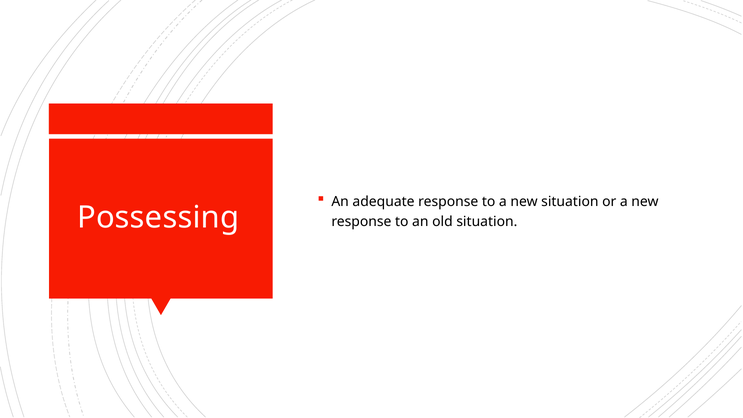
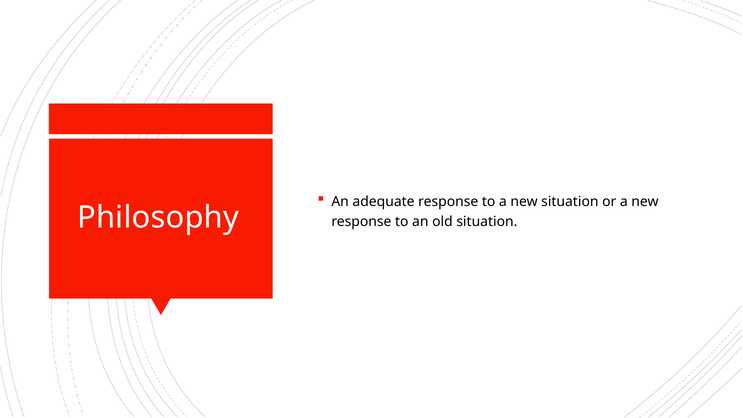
Possessing: Possessing -> Philosophy
